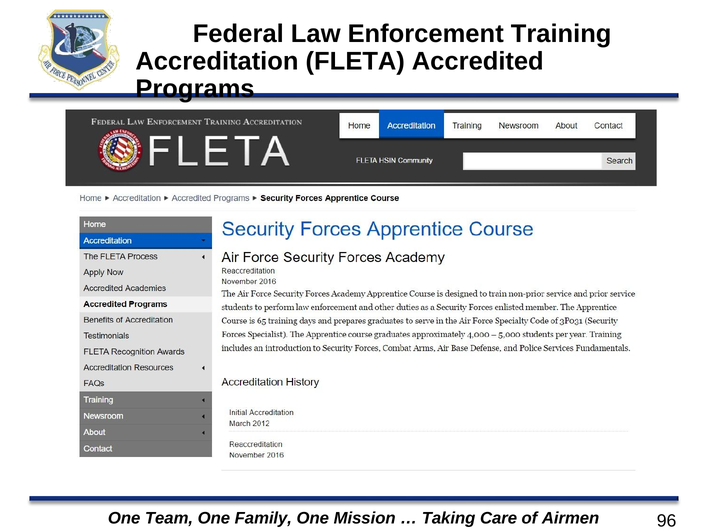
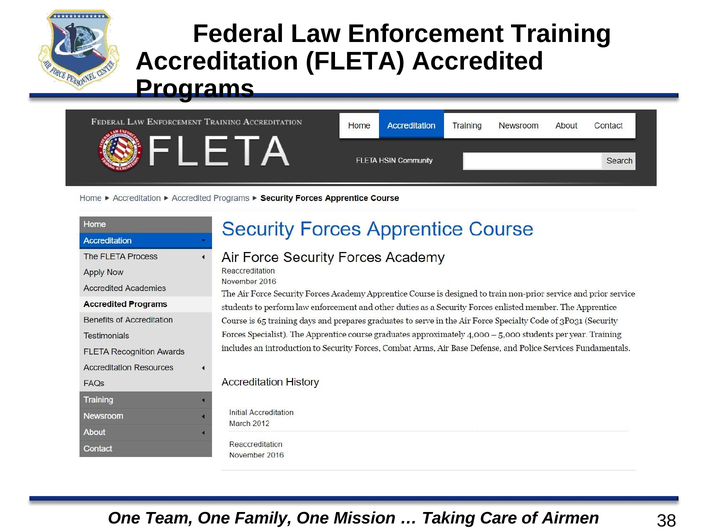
96: 96 -> 38
